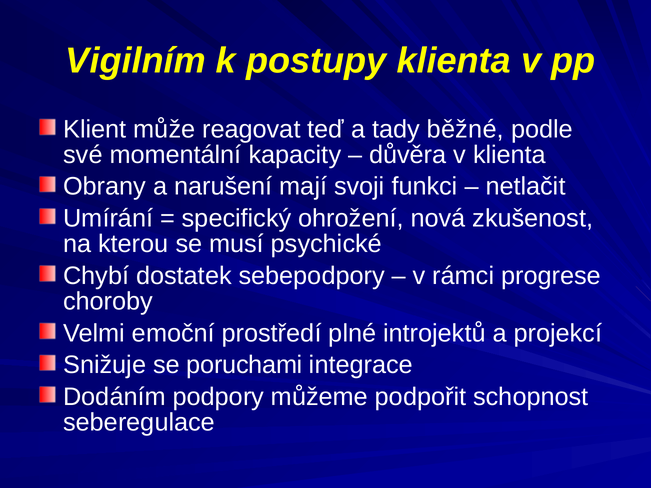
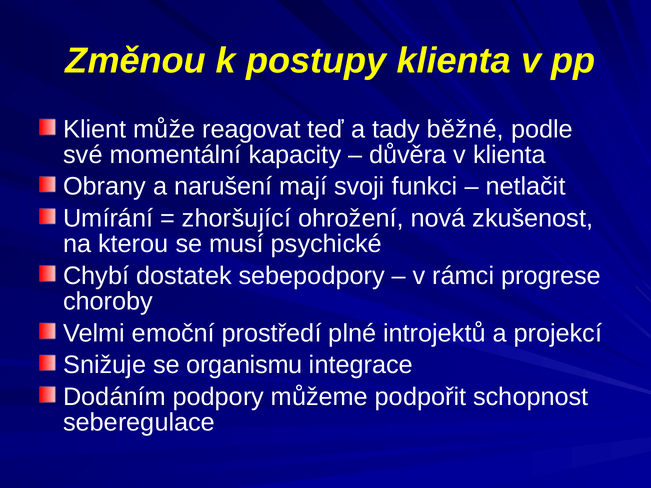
Vigilním: Vigilním -> Změnou
specifický: specifický -> zhoršující
poruchami: poruchami -> organismu
